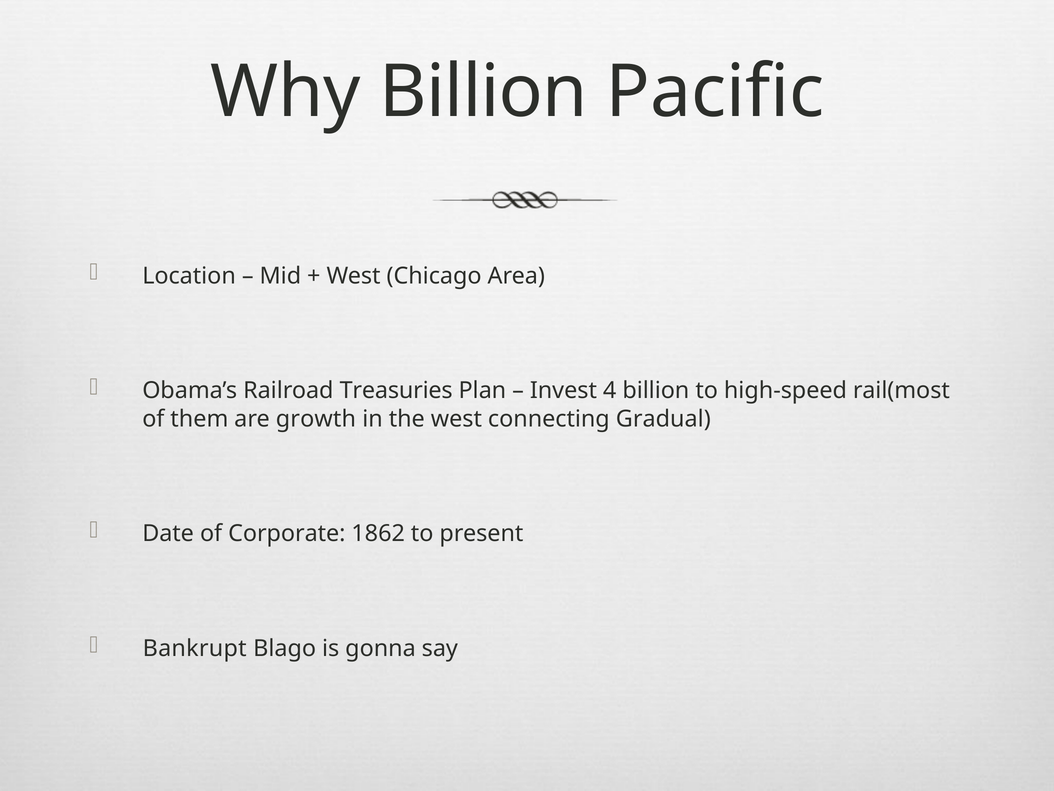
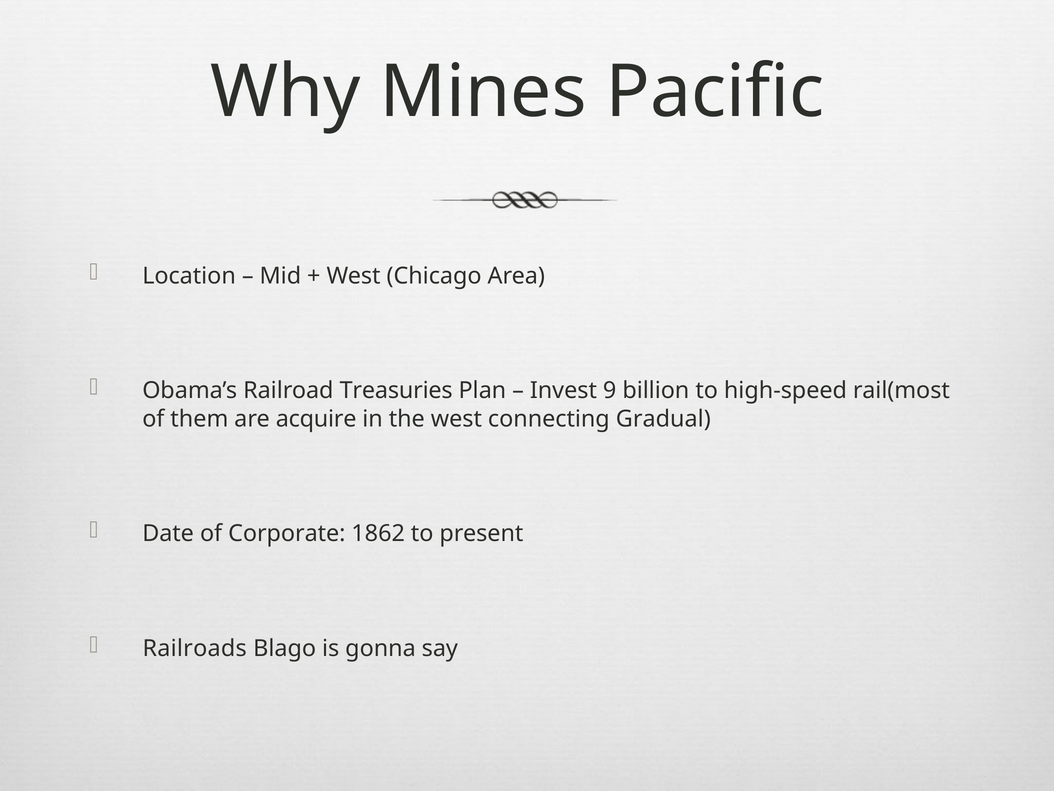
Why Billion: Billion -> Mines
4: 4 -> 9
growth: growth -> acquire
Bankrupt: Bankrupt -> Railroads
